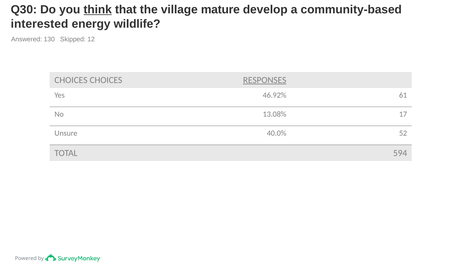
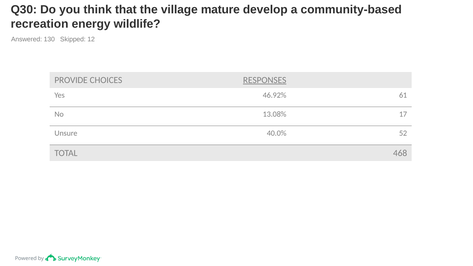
think underline: present -> none
interested: interested -> recreation
CHOICES at (71, 80): CHOICES -> PROVIDE
594: 594 -> 468
